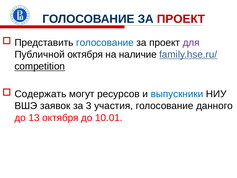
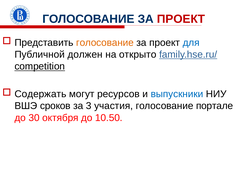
голосование at (105, 43) colour: blue -> orange
для colour: purple -> blue
Публичной октября: октября -> должен
наличие: наличие -> открыто
заявок: заявок -> сроков
данного: данного -> портале
13: 13 -> 30
10.01: 10.01 -> 10.50
